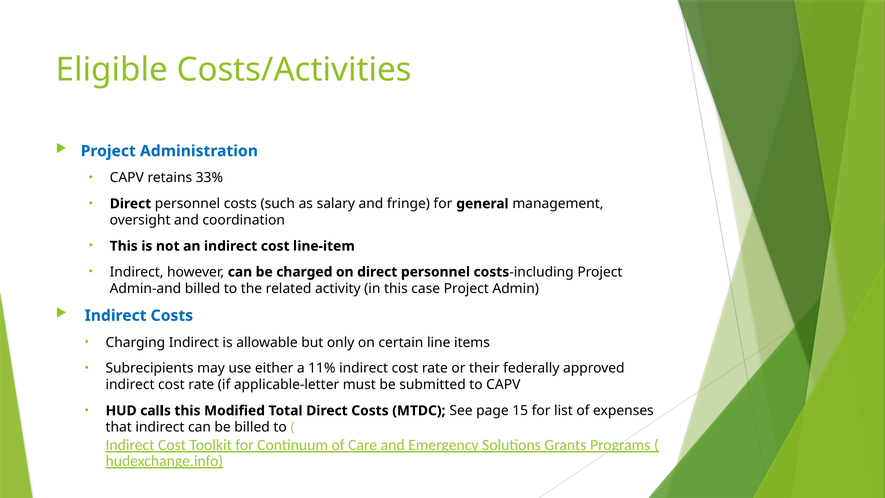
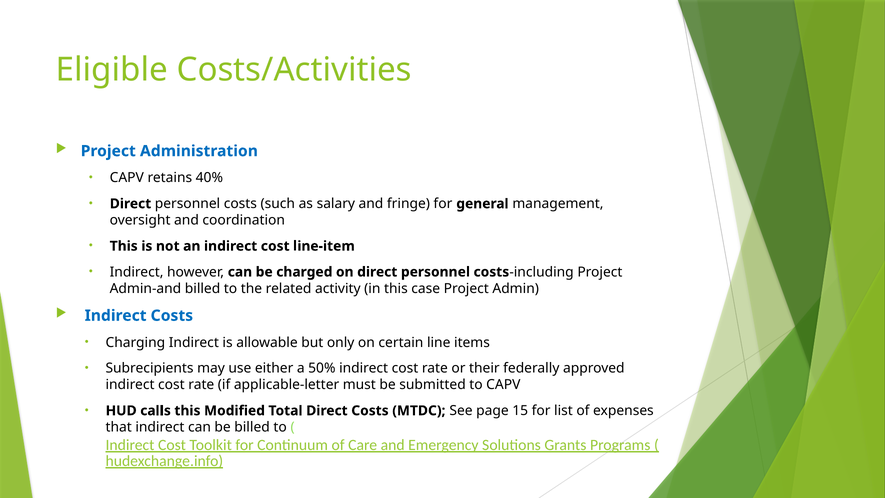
33%: 33% -> 40%
11%: 11% -> 50%
